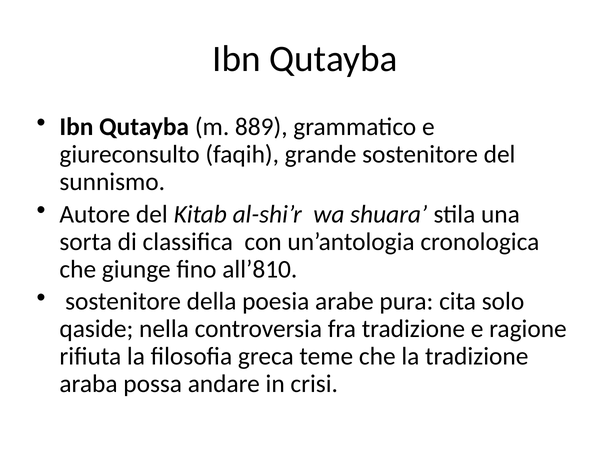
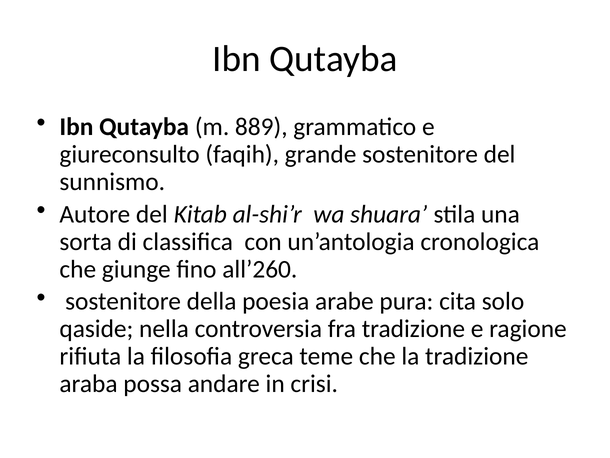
all’810: all’810 -> all’260
